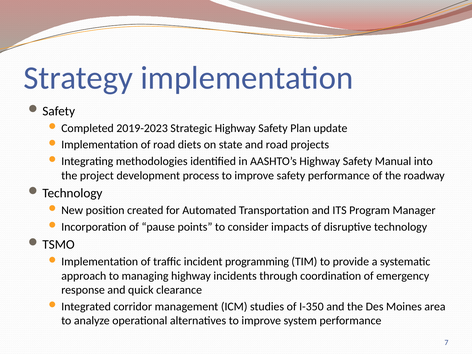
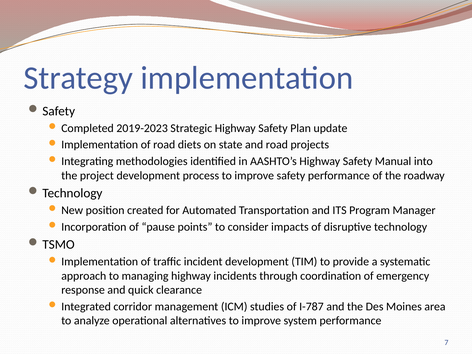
incident programming: programming -> development
I-350: I-350 -> I-787
